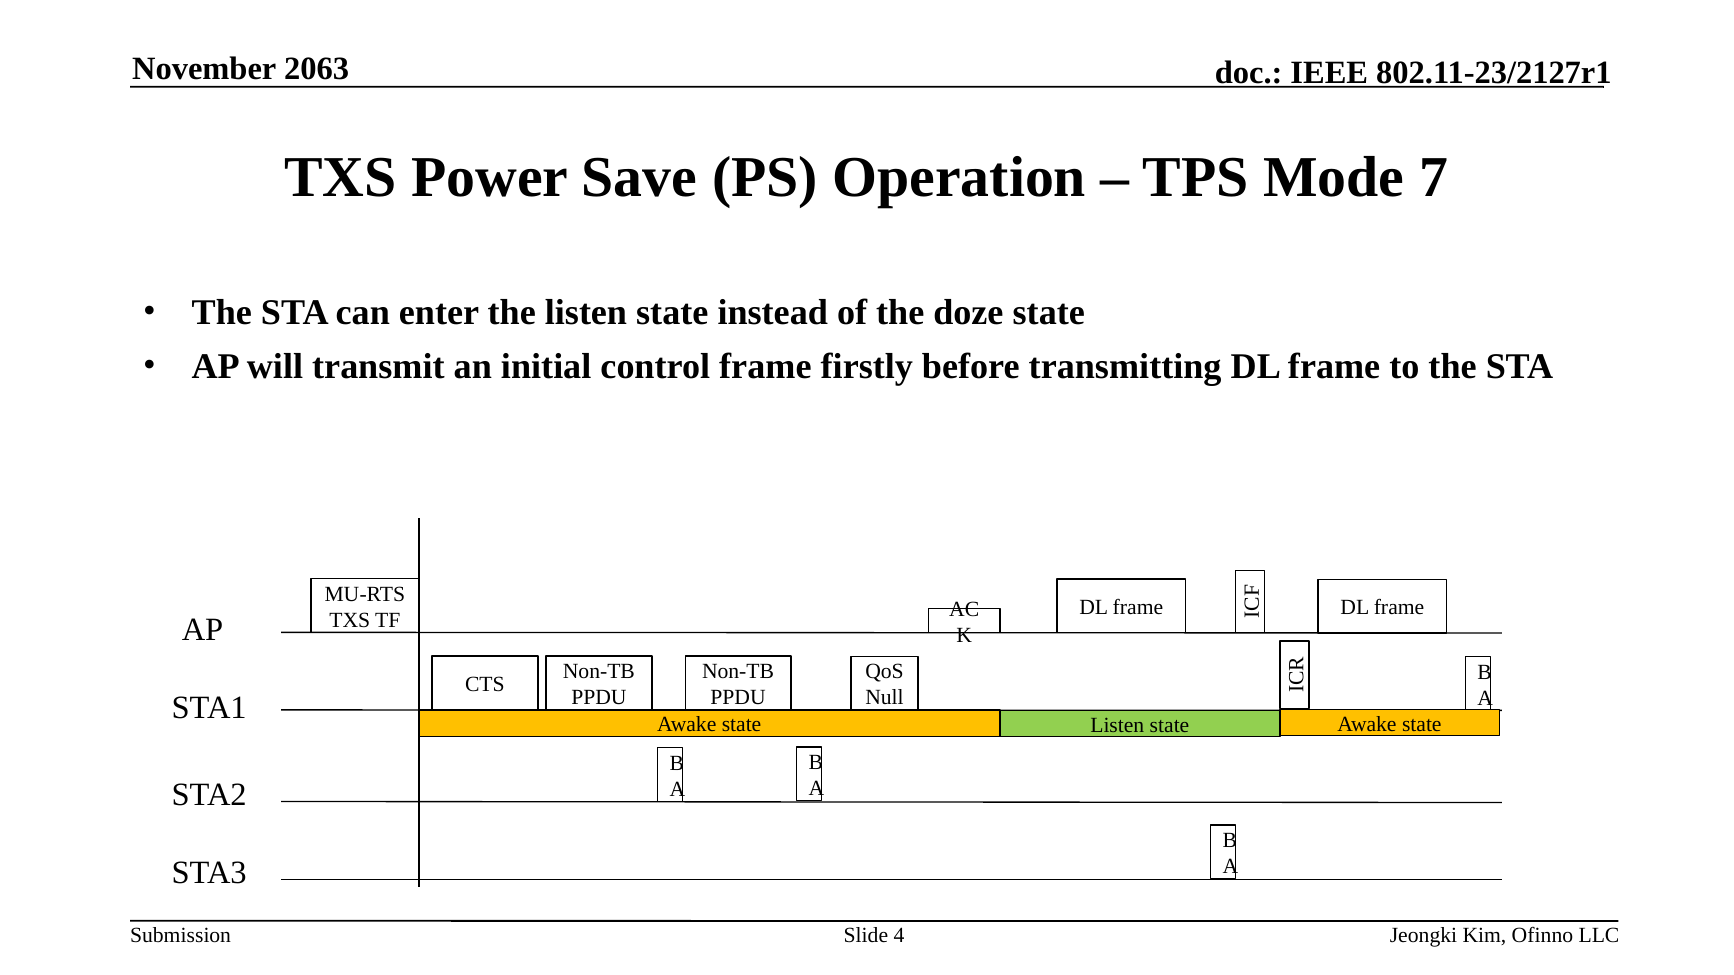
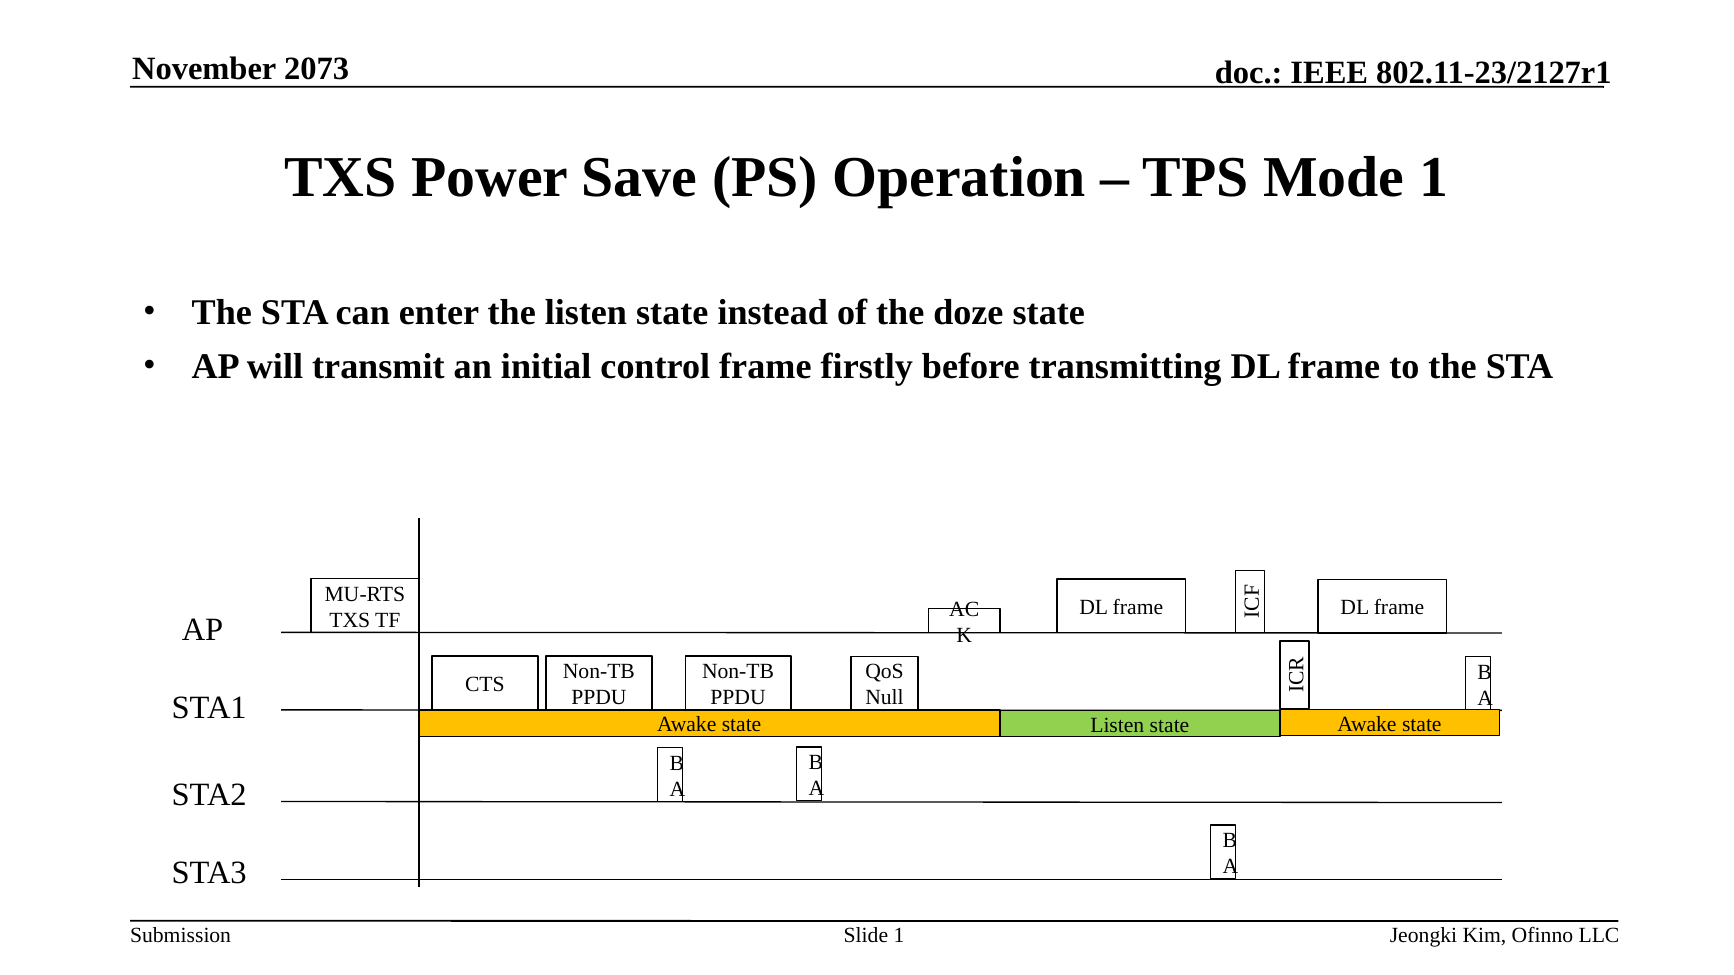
2063: 2063 -> 2073
Mode 7: 7 -> 1
Slide 4: 4 -> 1
